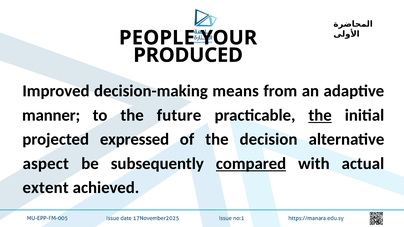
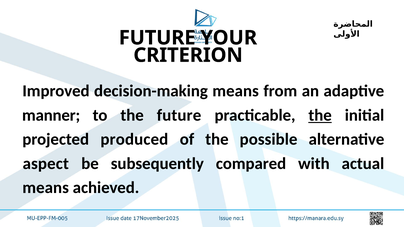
PEOPLE at (157, 38): PEOPLE -> FUTURE
PRODUCED: PRODUCED -> CRITERION
expressed: expressed -> produced
decision: decision -> possible
compared underline: present -> none
extent at (46, 188): extent -> means
